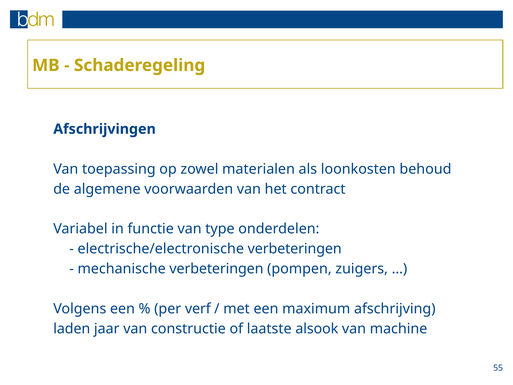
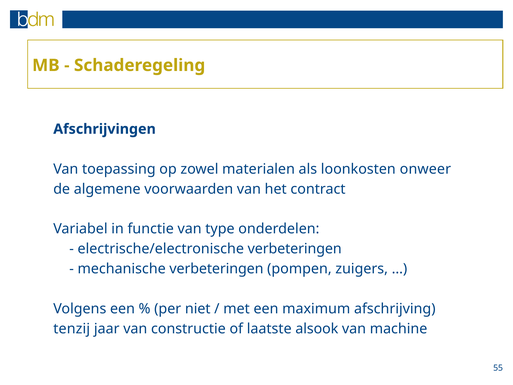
behoud: behoud -> onweer
verf: verf -> niet
laden: laden -> tenzij
